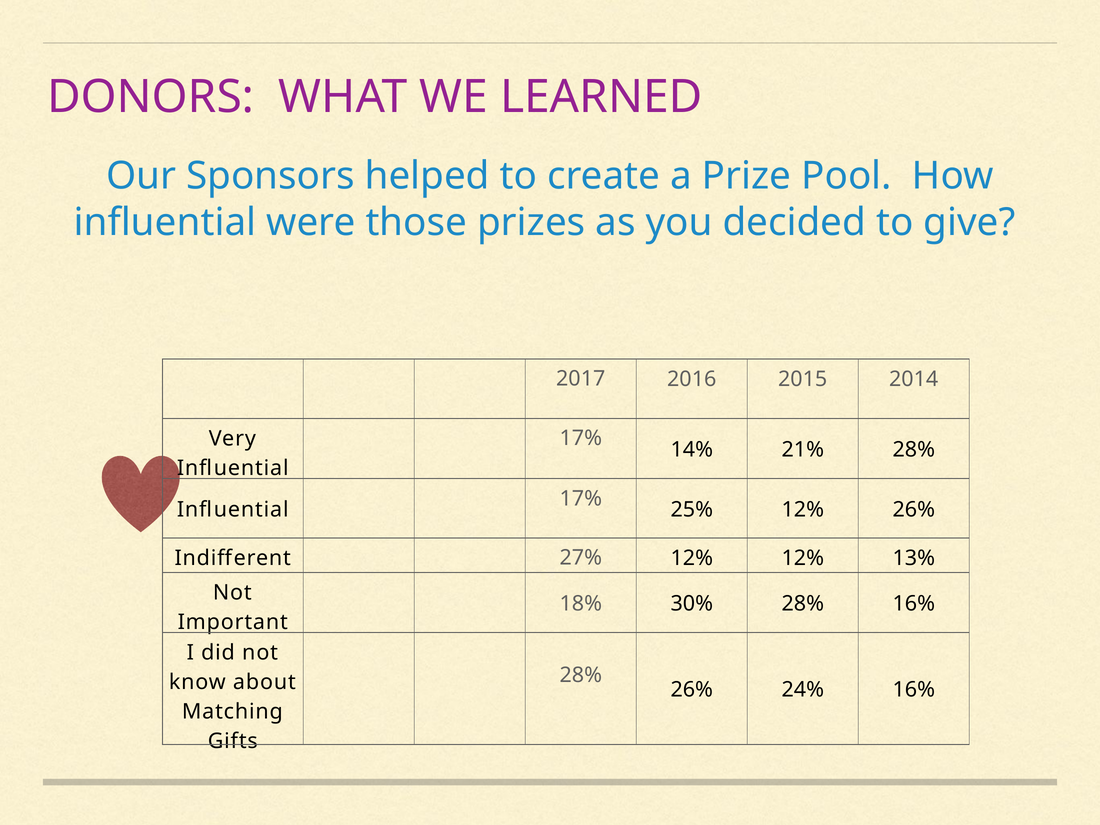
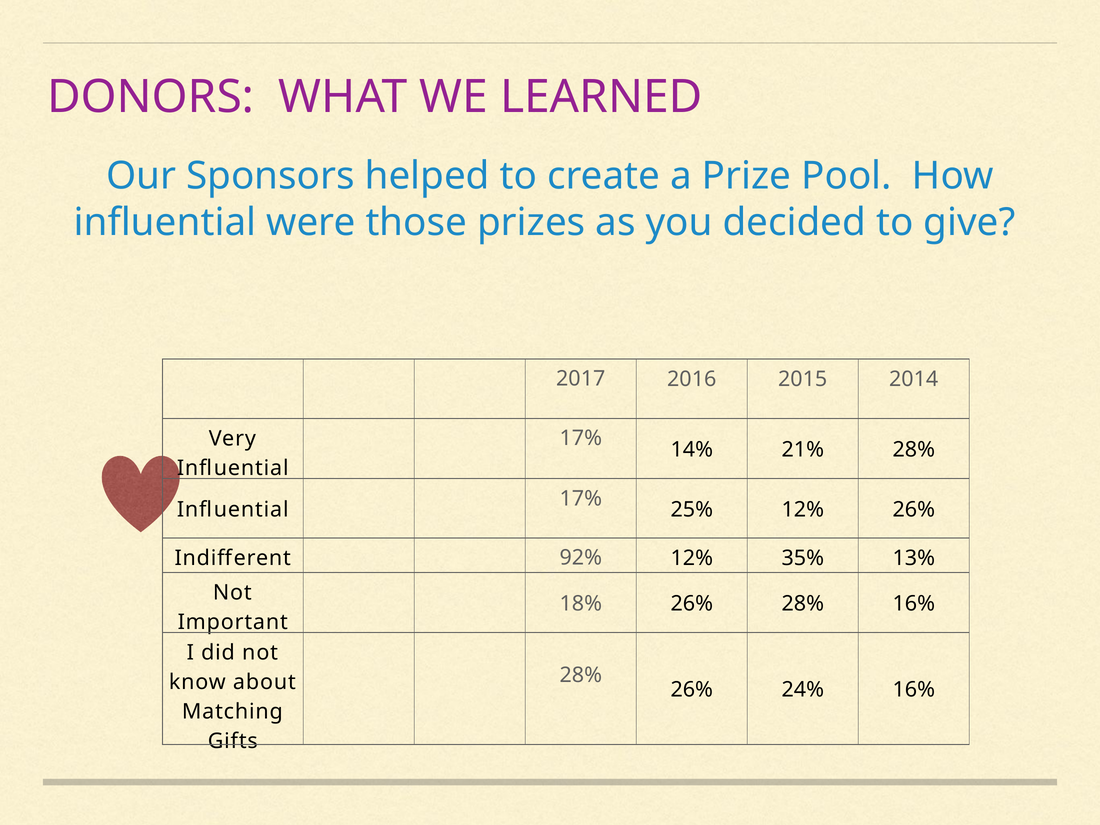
27%: 27% -> 92%
12% 12%: 12% -> 35%
18% 30%: 30% -> 26%
